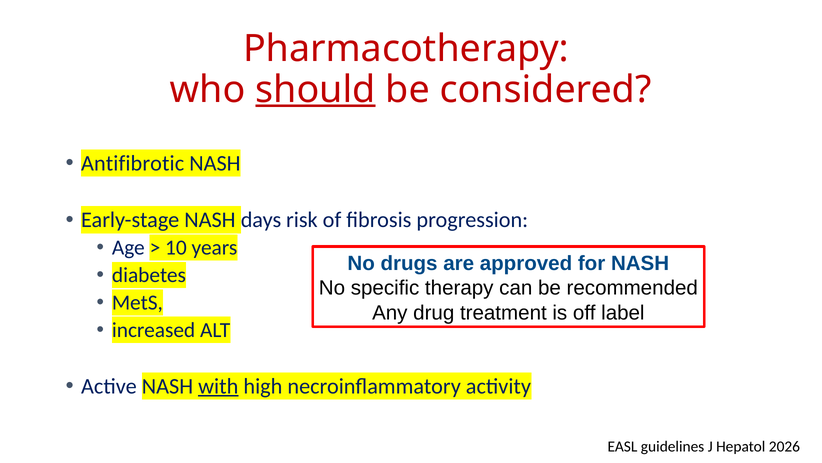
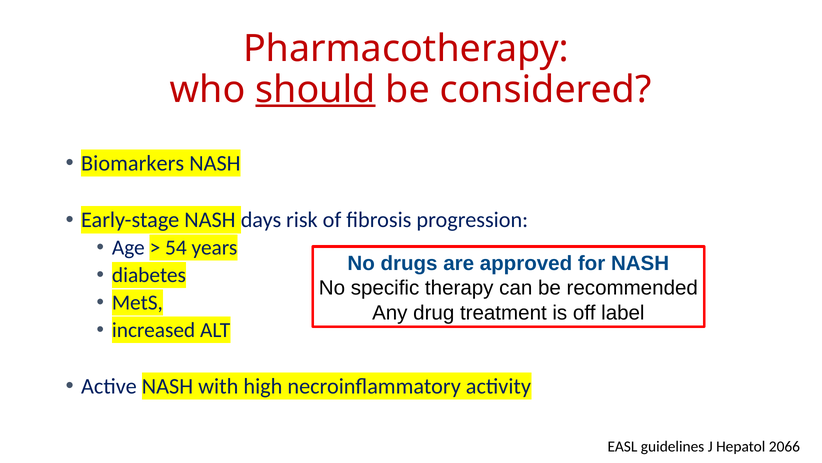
Antifibrotic: Antifibrotic -> Biomarkers
10: 10 -> 54
with underline: present -> none
2026: 2026 -> 2066
